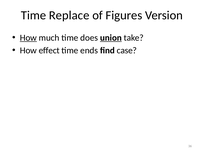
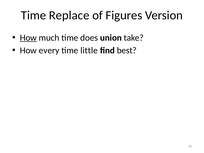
union underline: present -> none
effect: effect -> every
ends: ends -> little
case: case -> best
